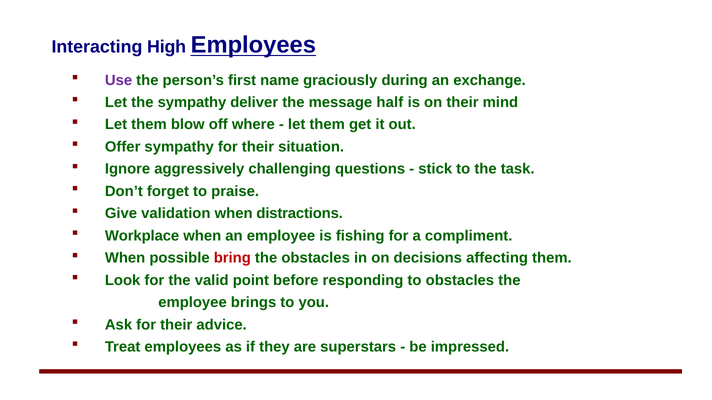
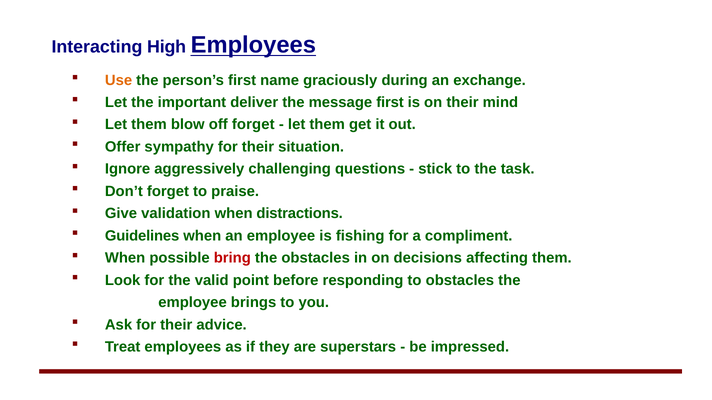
Use colour: purple -> orange
the sympathy: sympathy -> important
message half: half -> first
off where: where -> forget
Workplace: Workplace -> Guidelines
